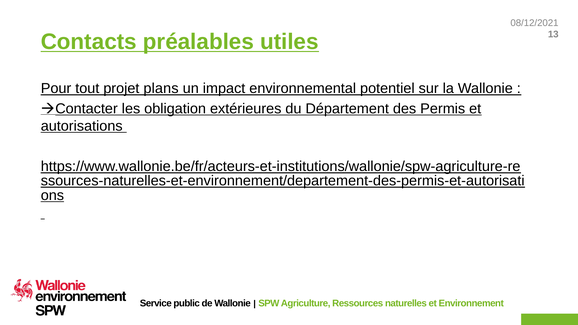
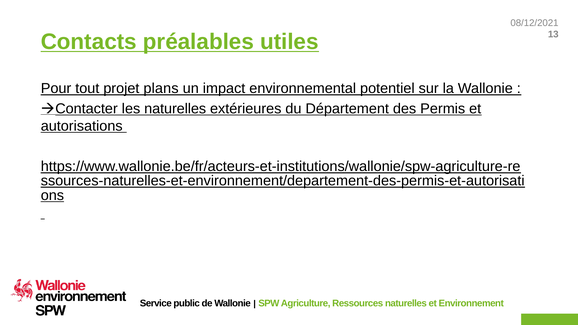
les obligation: obligation -> naturelles
